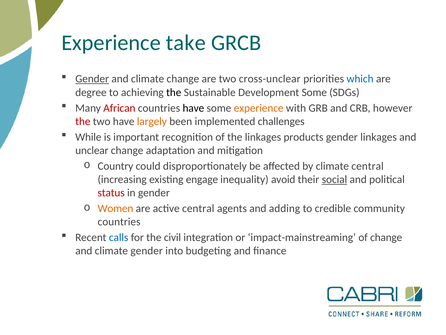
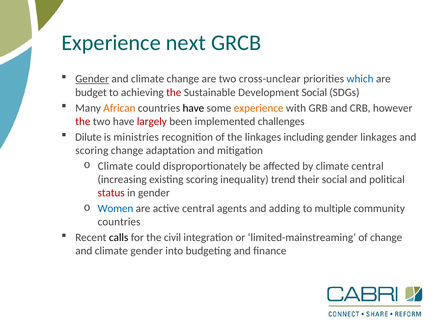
take: take -> next
degree: degree -> budget
the at (174, 92) colour: black -> red
Development Some: Some -> Social
African colour: red -> orange
largely colour: orange -> red
While: While -> Dilute
important: important -> ministries
products: products -> including
unclear at (92, 150): unclear -> scoring
Country at (115, 166): Country -> Climate
existing engage: engage -> scoring
avoid: avoid -> trend
social at (334, 179) underline: present -> none
Women colour: orange -> blue
credible: credible -> multiple
calls colour: blue -> black
impact-mainstreaming: impact-mainstreaming -> limited-mainstreaming
